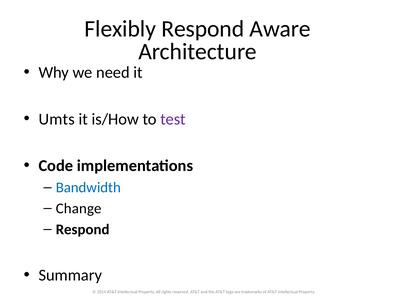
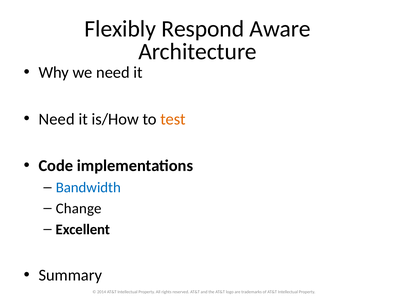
Umts at (57, 119): Umts -> Need
test colour: purple -> orange
Respond at (83, 229): Respond -> Excellent
